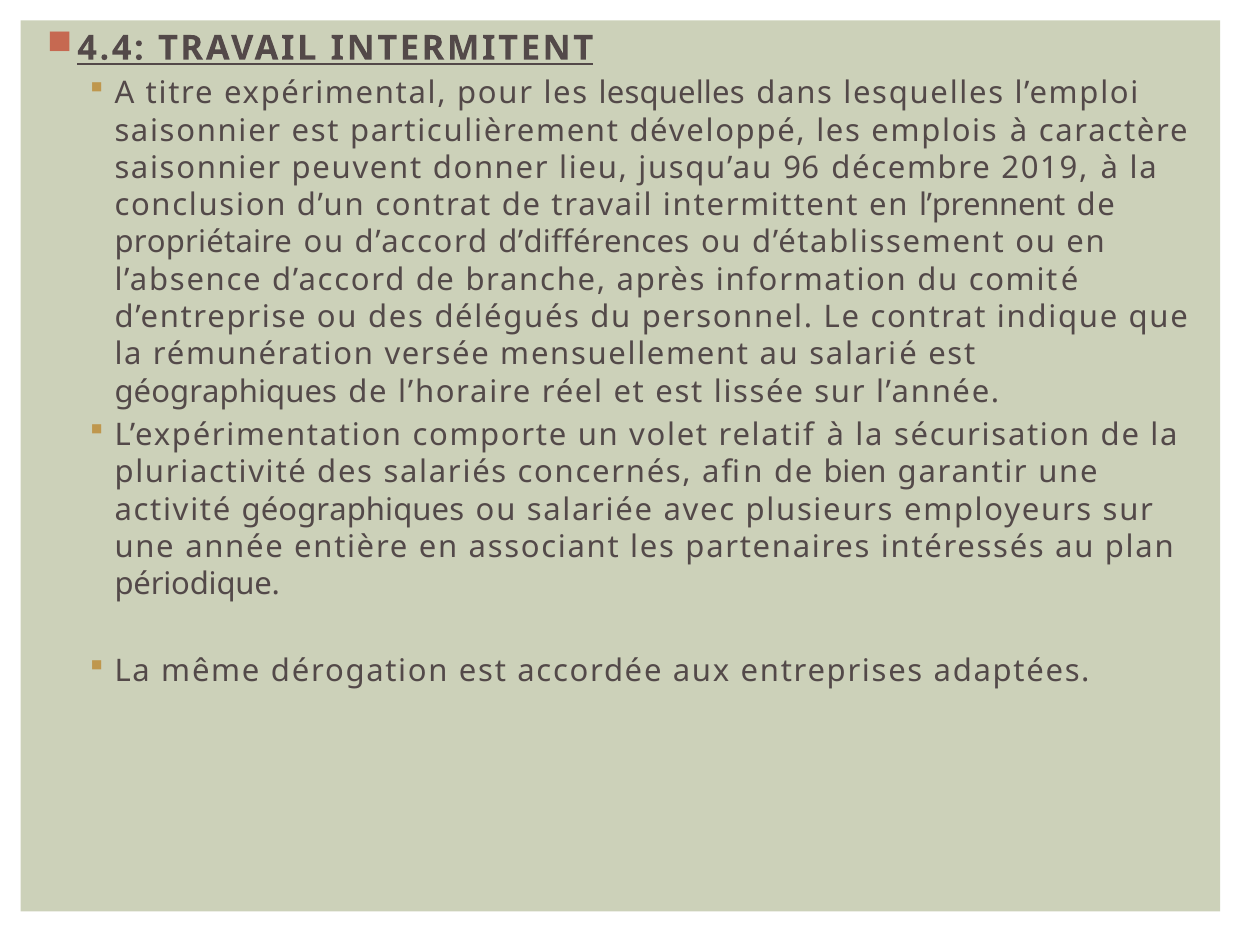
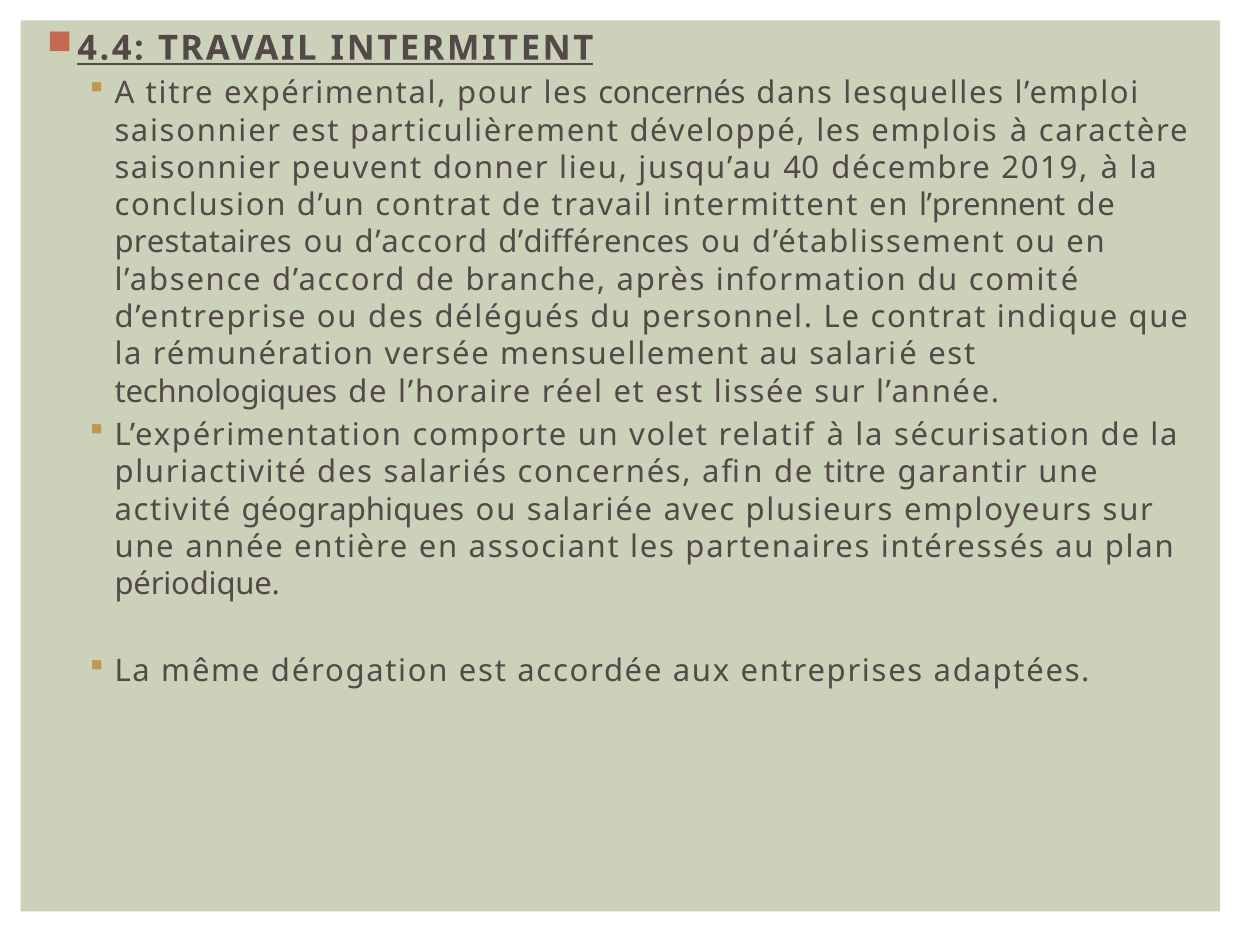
les lesquelles: lesquelles -> concernés
96: 96 -> 40
propriétaire: propriétaire -> prestataires
géographiques at (226, 392): géographiques -> technologiques
de bien: bien -> titre
